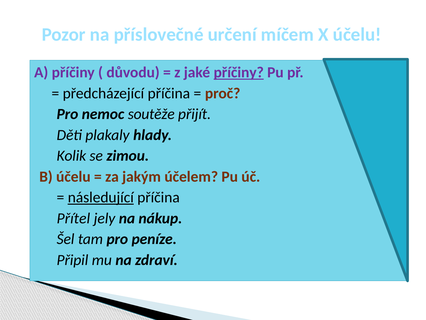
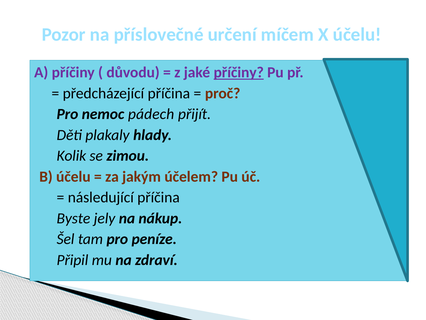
soutěže: soutěže -> pádech
následující underline: present -> none
Přítel: Přítel -> Byste
